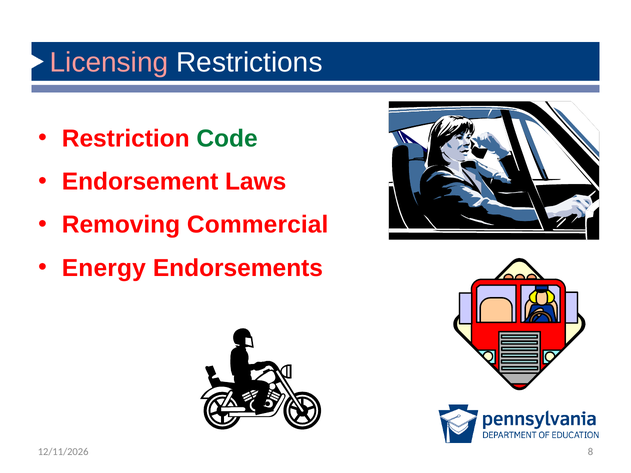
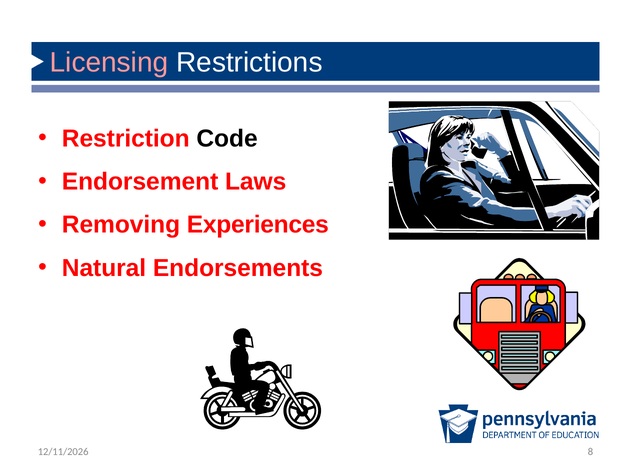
Code colour: green -> black
Commercial: Commercial -> Experiences
Energy: Energy -> Natural
